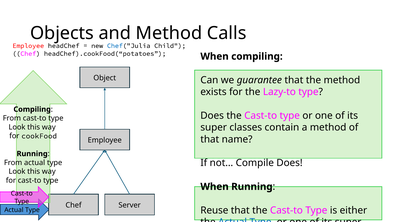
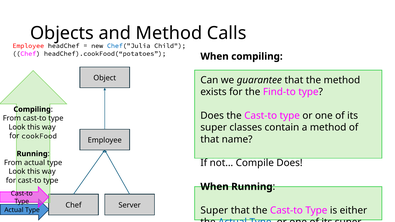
Lazy-to: Lazy-to -> Find-to
Reuse at (214, 211): Reuse -> Super
